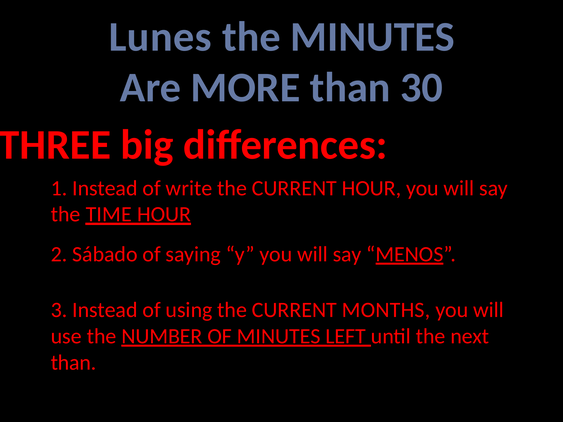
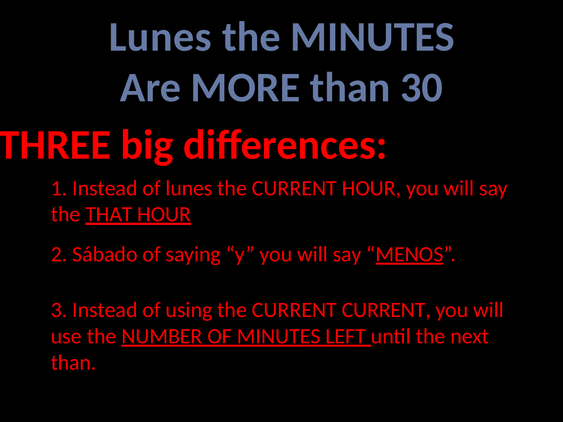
of write: write -> lunes
TIME: TIME -> THAT
CURRENT MONTHS: MONTHS -> CURRENT
